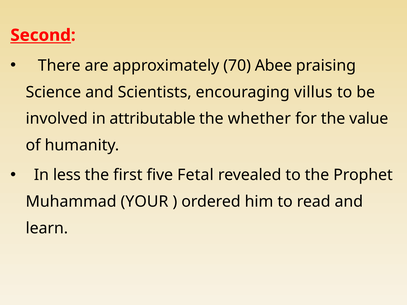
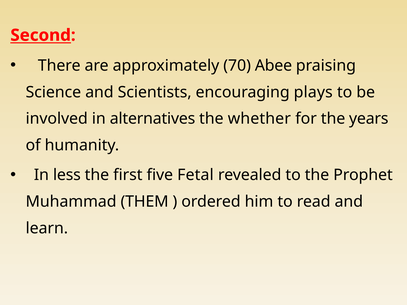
villus: villus -> plays
attributable: attributable -> alternatives
value: value -> years
YOUR: YOUR -> THEM
